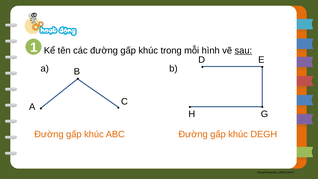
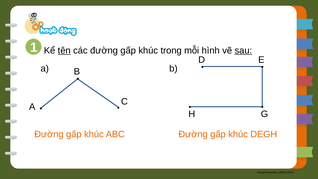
tên underline: none -> present
